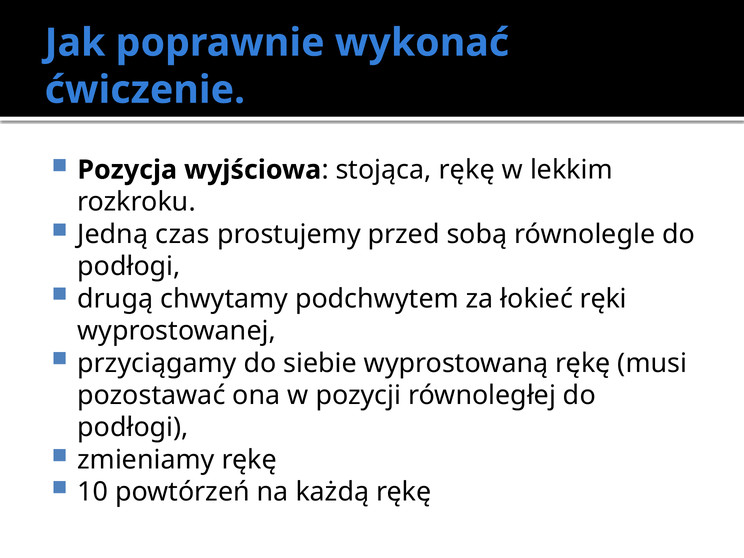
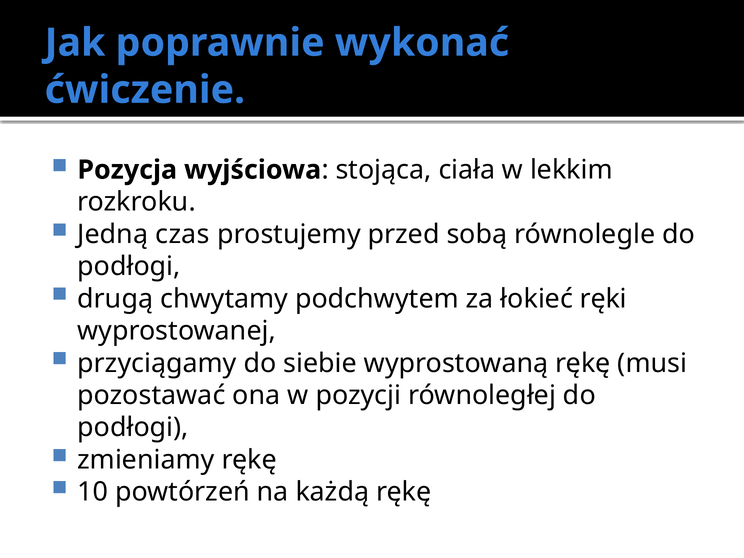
stojąca rękę: rękę -> ciała
